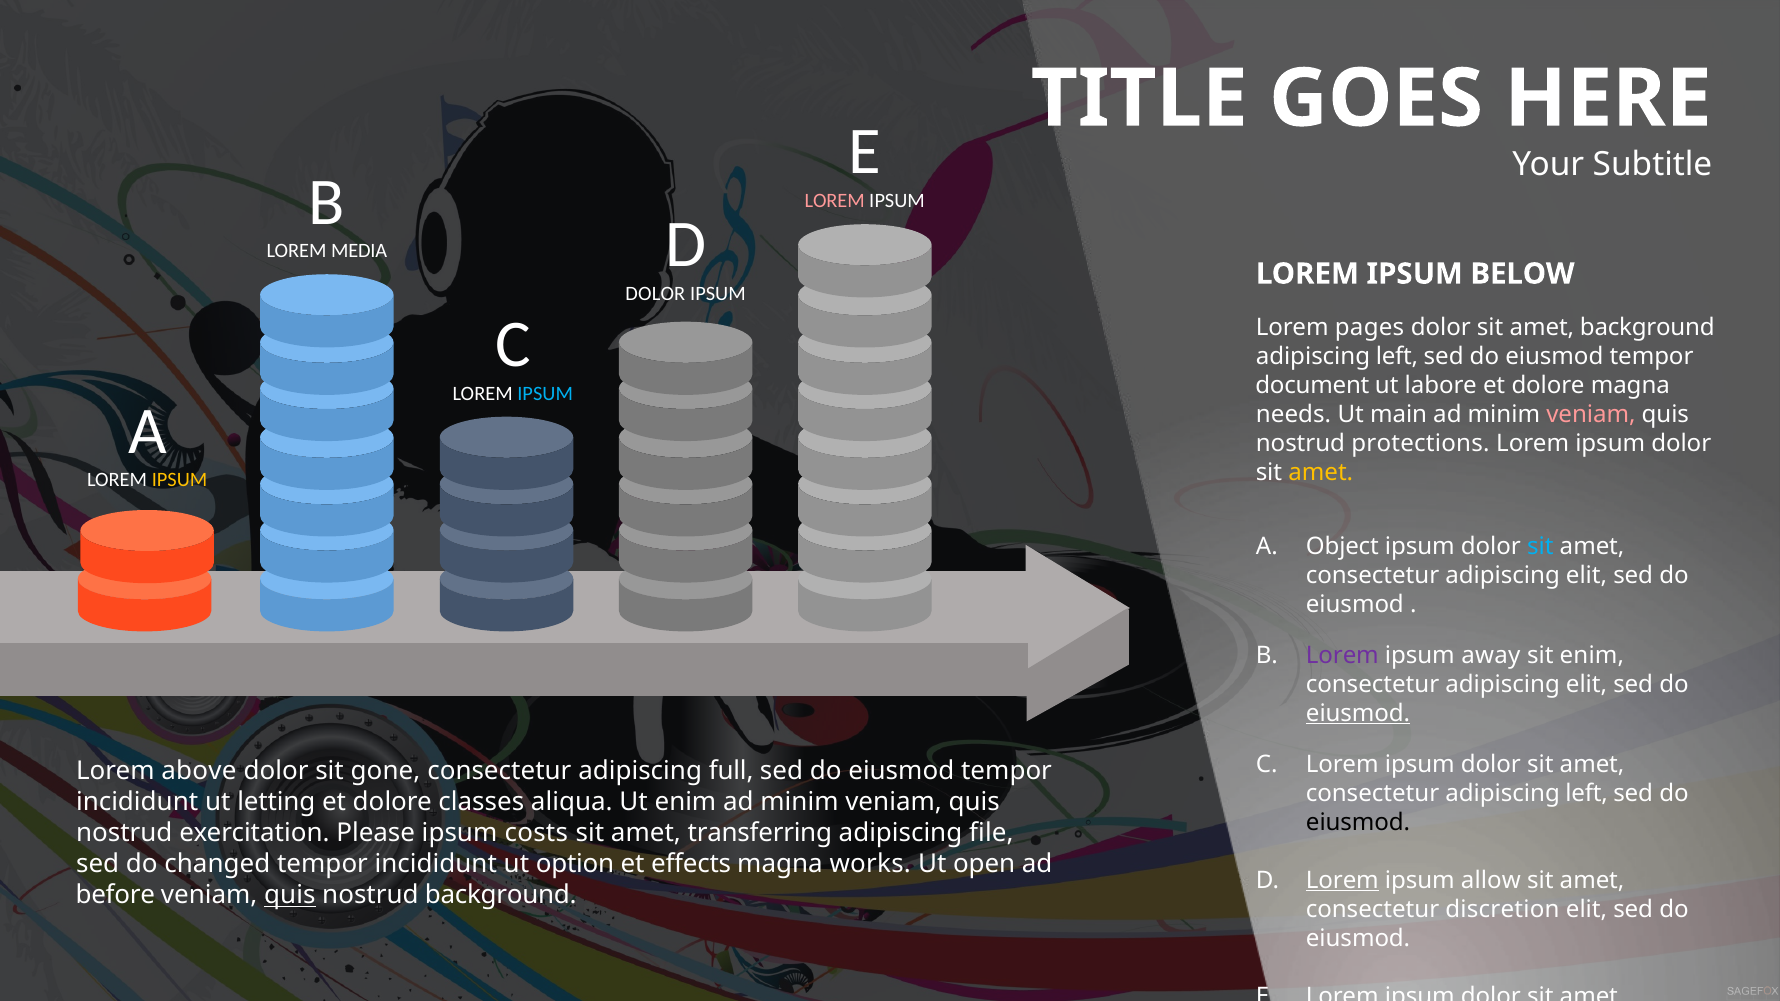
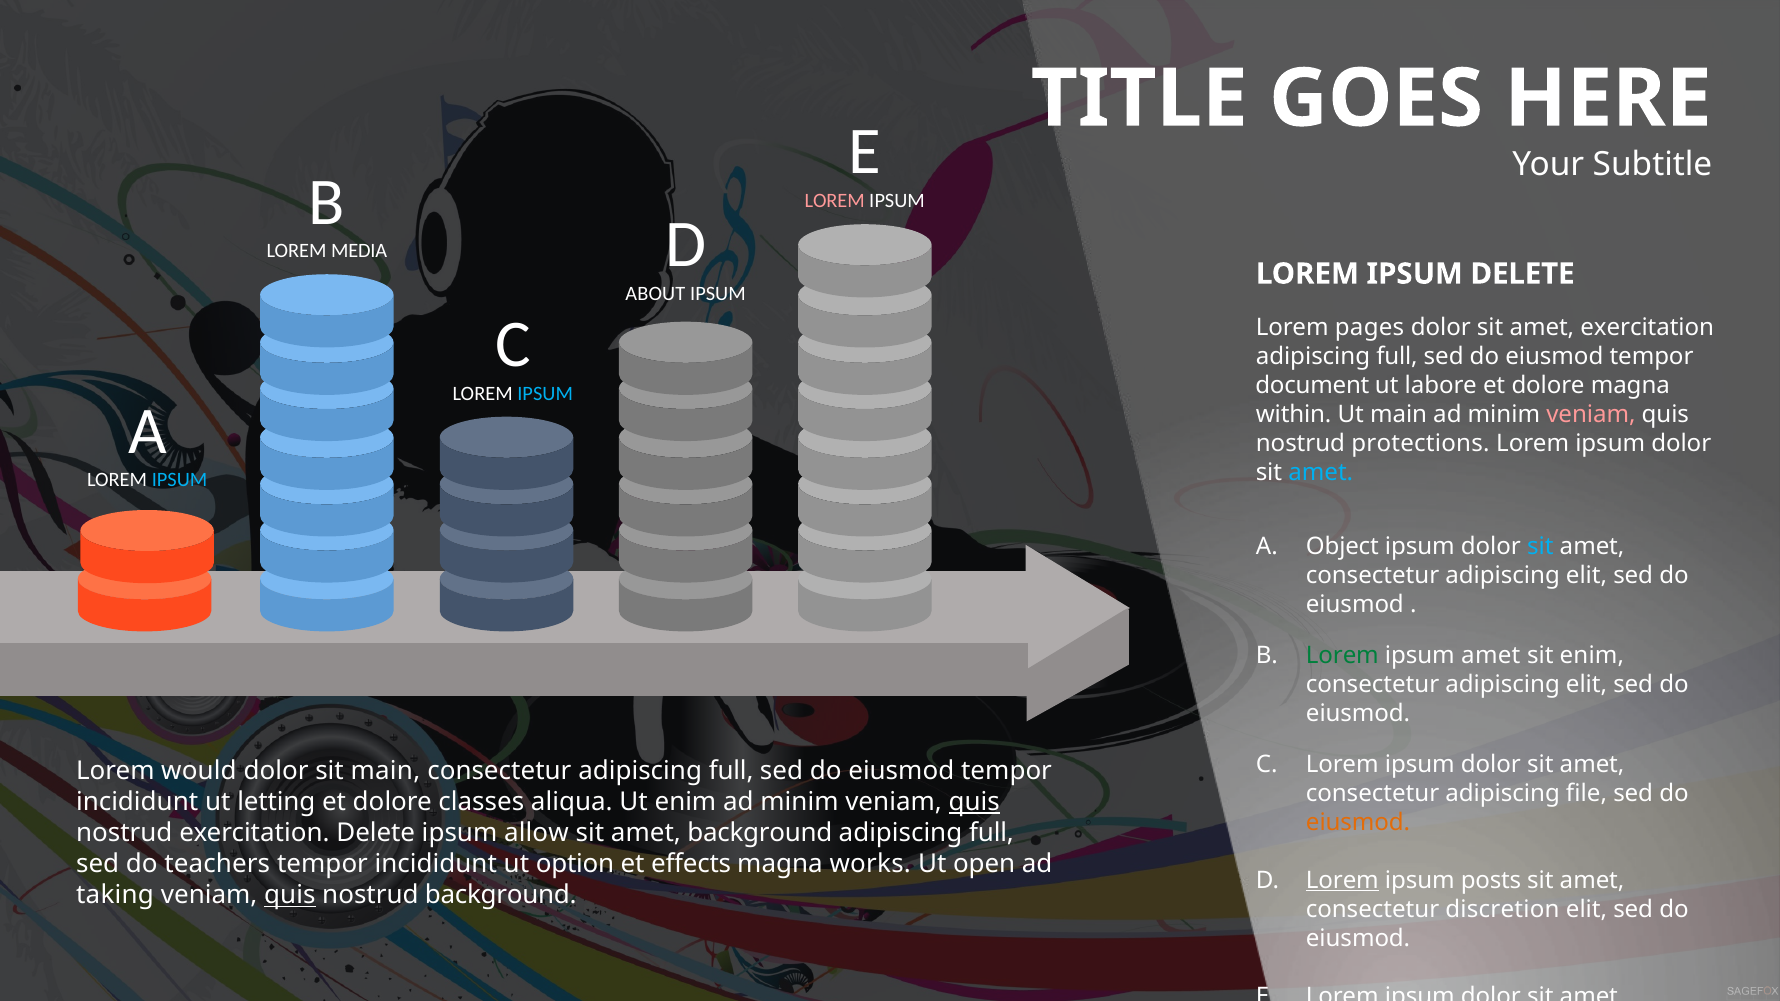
IPSUM BELOW: BELOW -> DELETE
DOLOR at (655, 294): DOLOR -> ABOUT
amet background: background -> exercitation
left at (1397, 357): left -> full
needs: needs -> within
amet at (1321, 473) colour: yellow -> light blue
IPSUM at (180, 480) colour: yellow -> light blue
Lorem at (1342, 656) colour: purple -> green
ipsum away: away -> amet
eiusmod at (1358, 713) underline: present -> none
above: above -> would
sit gone: gone -> main
consectetur adipiscing left: left -> file
quis at (974, 802) underline: none -> present
eiusmod at (1358, 823) colour: black -> orange
exercitation Please: Please -> Delete
costs: costs -> allow
amet transferring: transferring -> background
file at (991, 833): file -> full
changed: changed -> teachers
allow: allow -> posts
before: before -> taking
